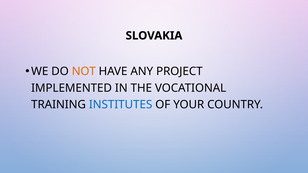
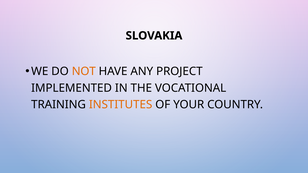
INSTITUTES colour: blue -> orange
